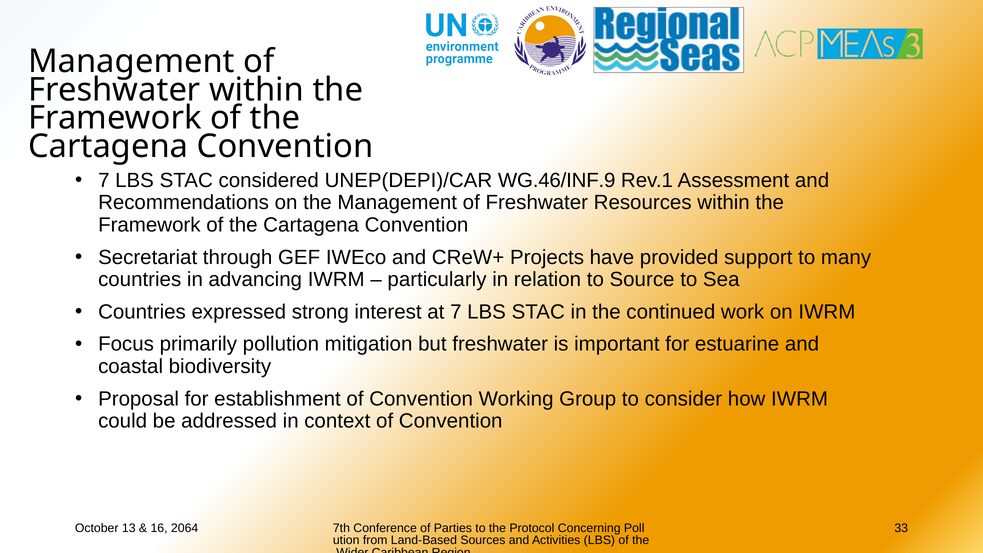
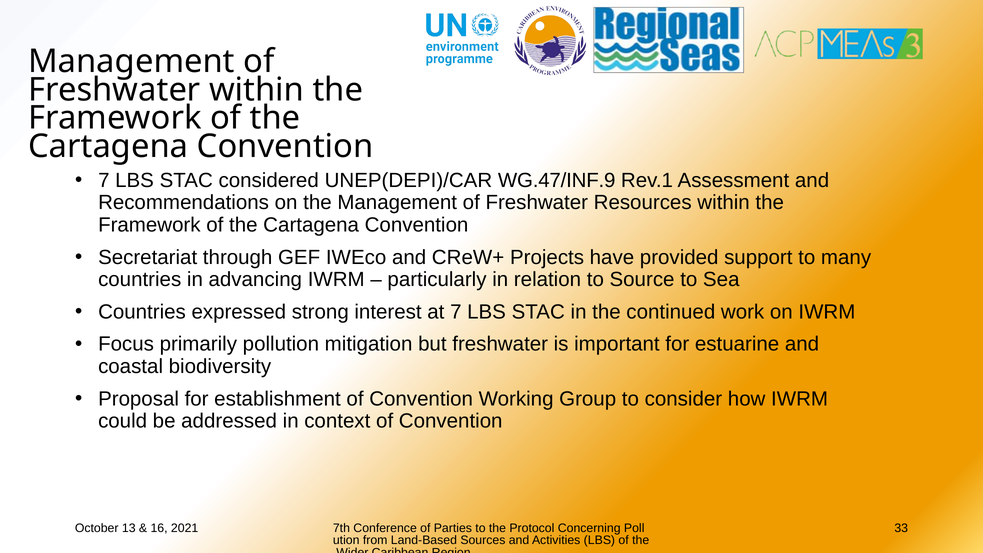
WG.46/INF.9: WG.46/INF.9 -> WG.47/INF.9
2064: 2064 -> 2021
